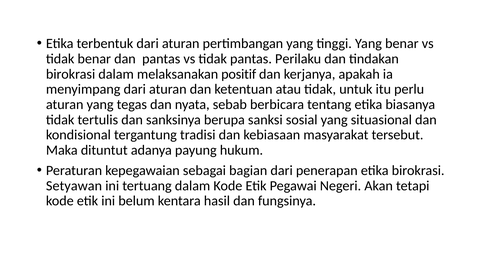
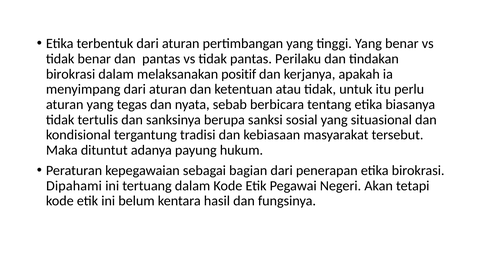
Setyawan: Setyawan -> Dipahami
